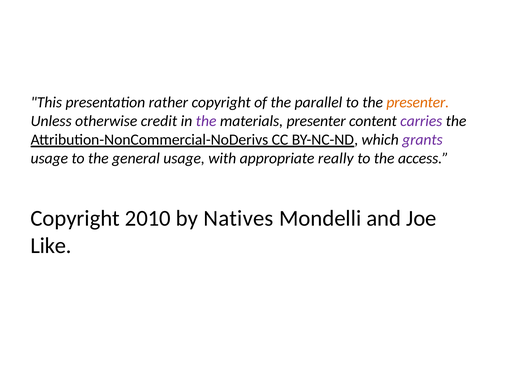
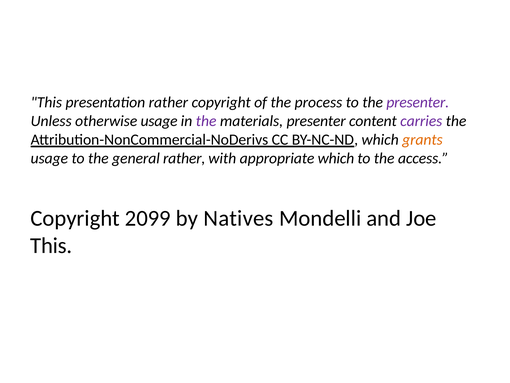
parallel: parallel -> process
presenter at (418, 102) colour: orange -> purple
otherwise credit: credit -> usage
grants colour: purple -> orange
general usage: usage -> rather
appropriate really: really -> which
2010: 2010 -> 2099
Like at (51, 245): Like -> This
